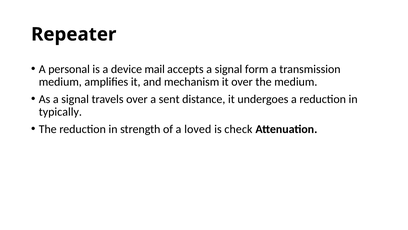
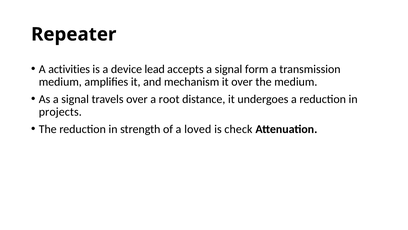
personal: personal -> activities
mail: mail -> lead
sent: sent -> root
typically: typically -> projects
